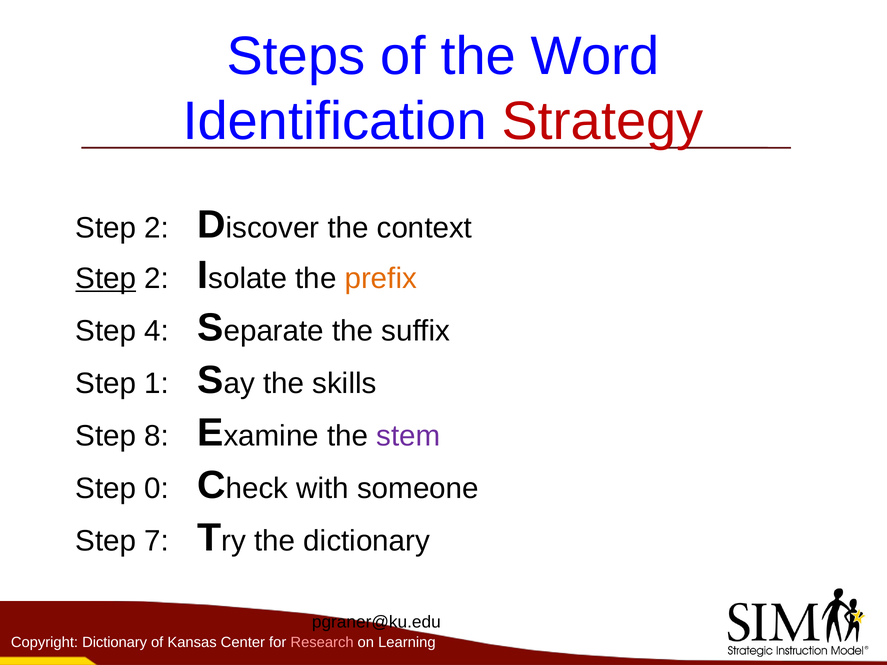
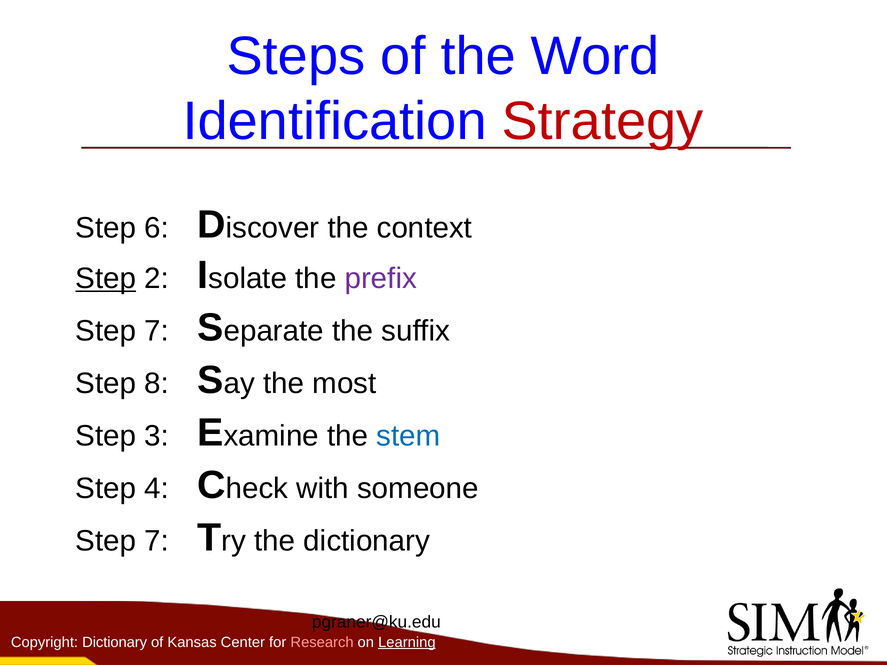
2 at (157, 228): 2 -> 6
prefix colour: orange -> purple
4 at (157, 331): 4 -> 7
1: 1 -> 8
skills: skills -> most
8: 8 -> 3
stem colour: purple -> blue
0: 0 -> 4
Learning underline: none -> present
